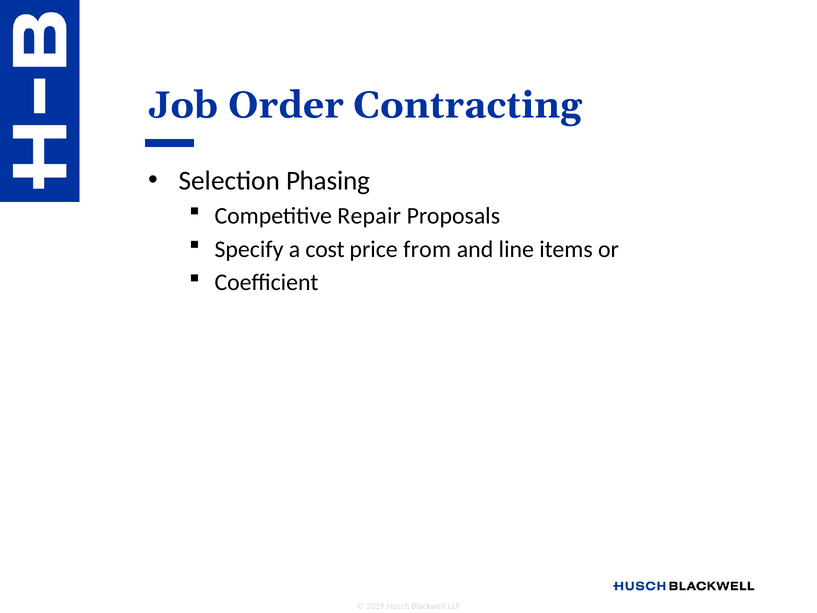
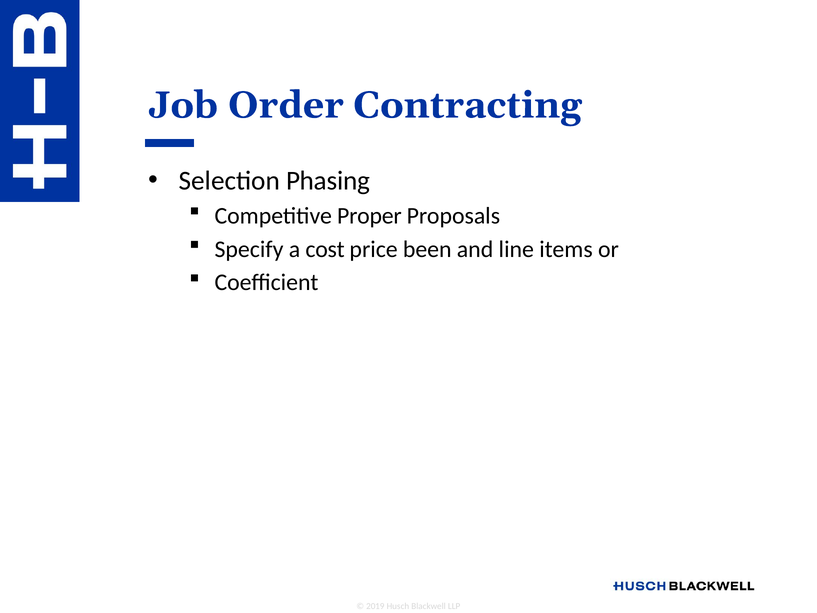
Repair: Repair -> Proper
from: from -> been
